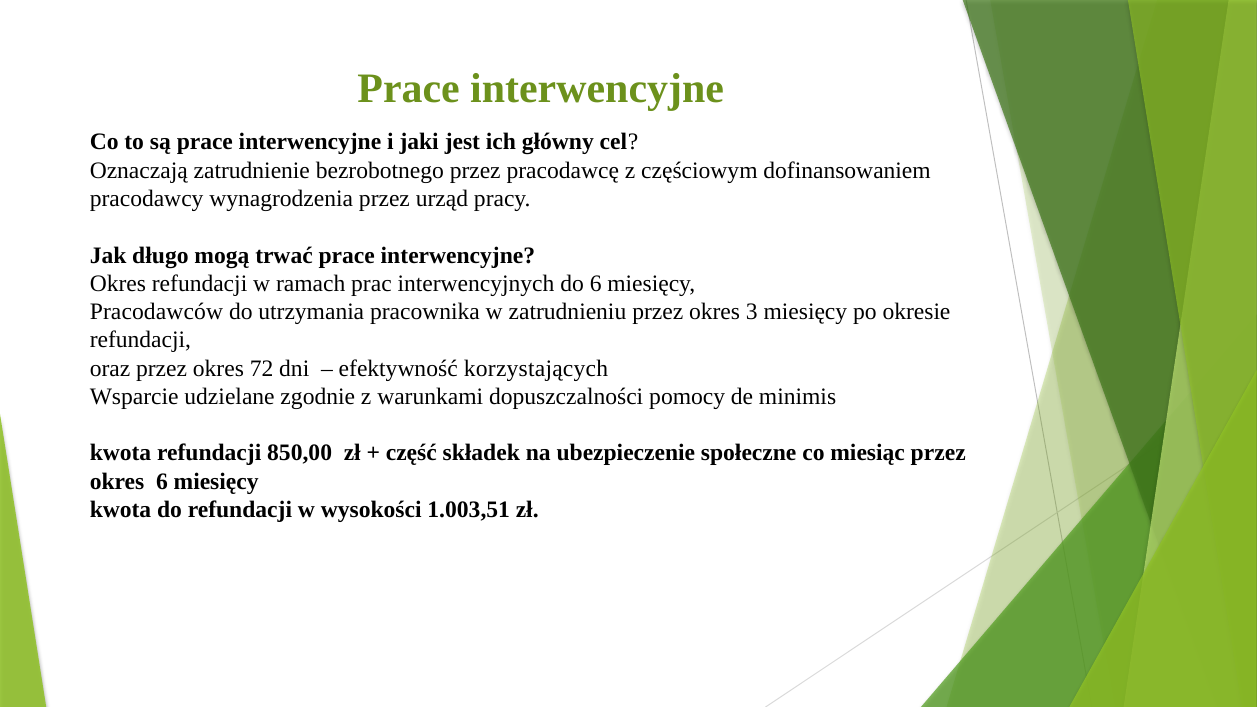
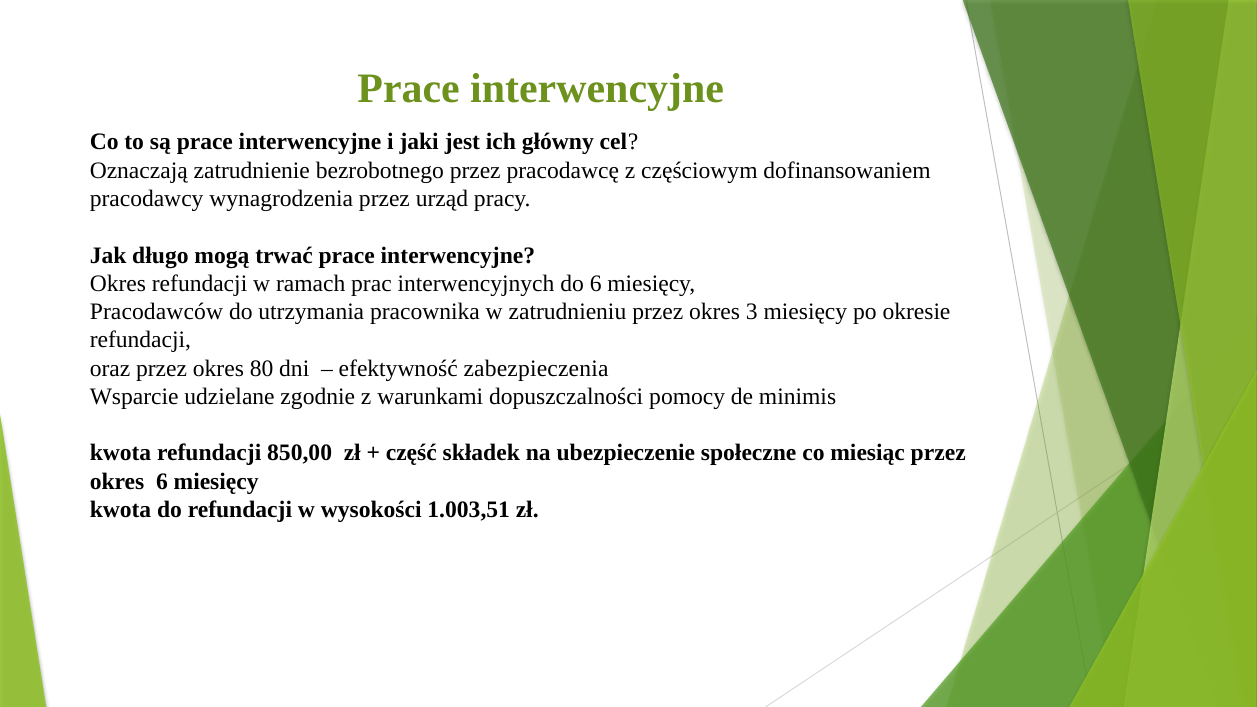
72: 72 -> 80
korzystających: korzystających -> zabezpieczenia
